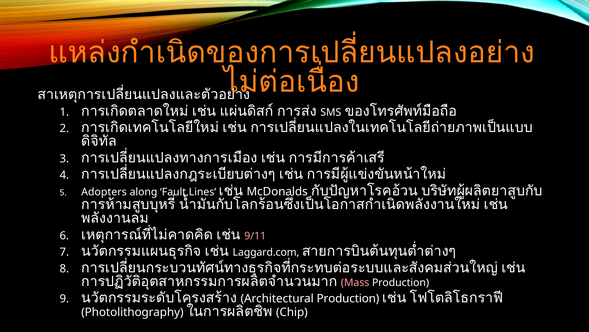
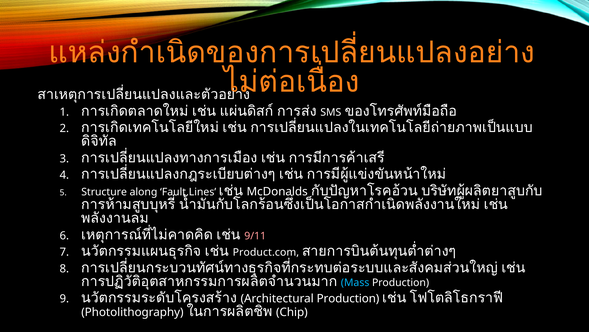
Adopters: Adopters -> Structure
Laggard.com: Laggard.com -> Product.com
Mass colour: pink -> light blue
